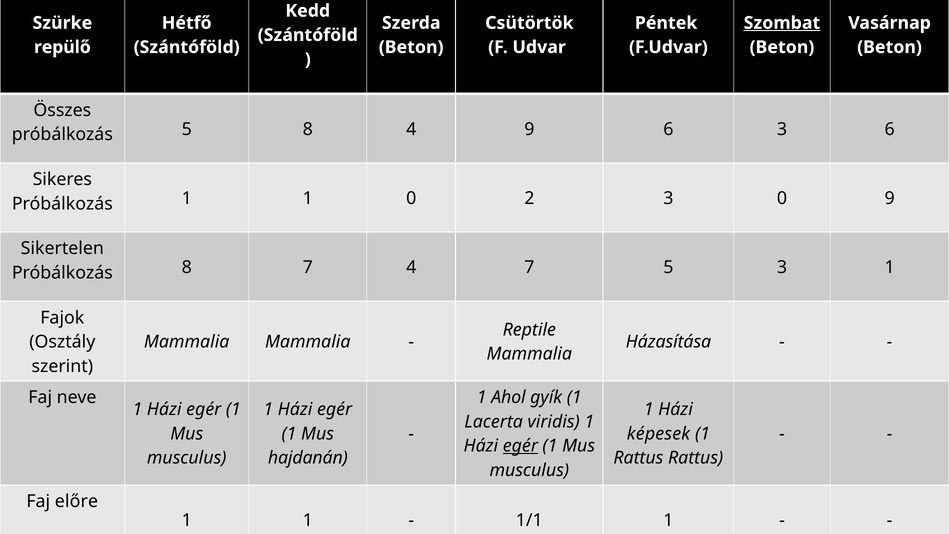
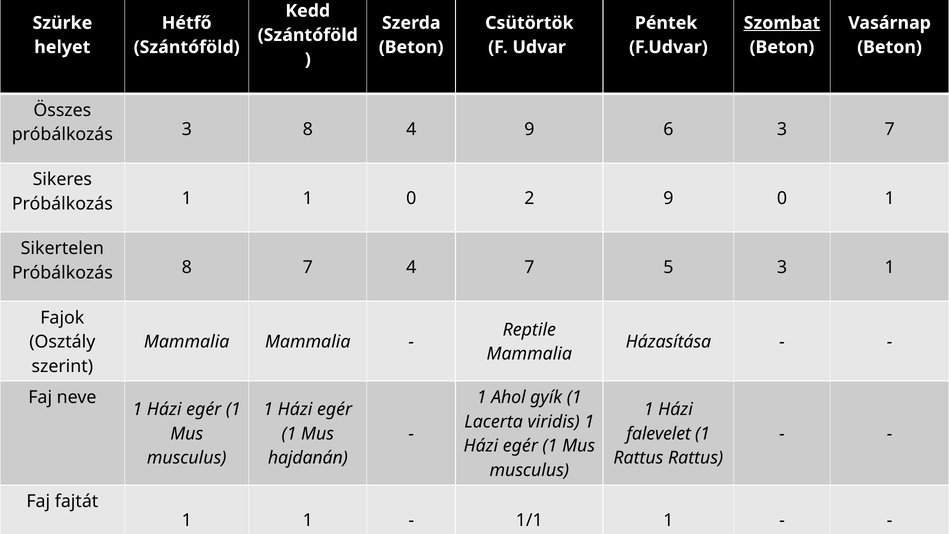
repülő: repülő -> helyet
próbálkozás 5: 5 -> 3
3 6: 6 -> 7
2 3: 3 -> 9
0 9: 9 -> 1
képesek: képesek -> falevelet
egér at (520, 446) underline: present -> none
előre: előre -> fajtát
